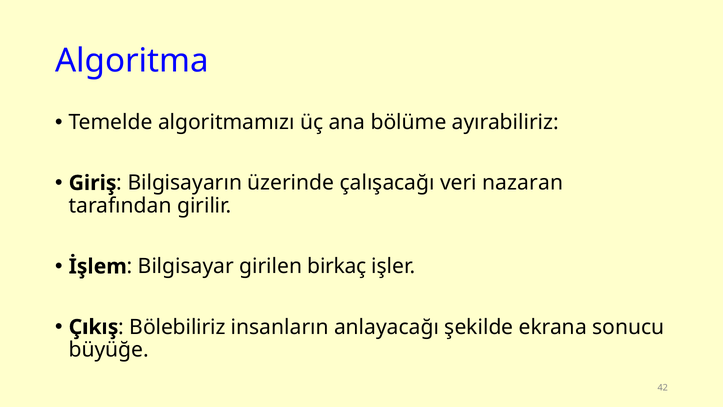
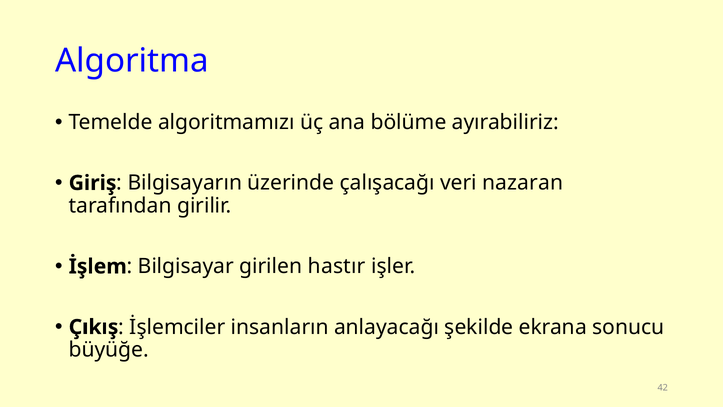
birkaç: birkaç -> hastır
Bölebiliriz: Bölebiliriz -> İşlemciler
